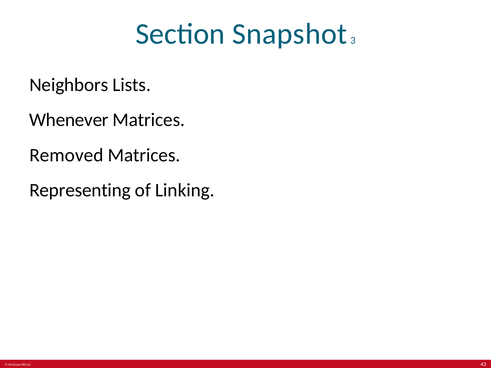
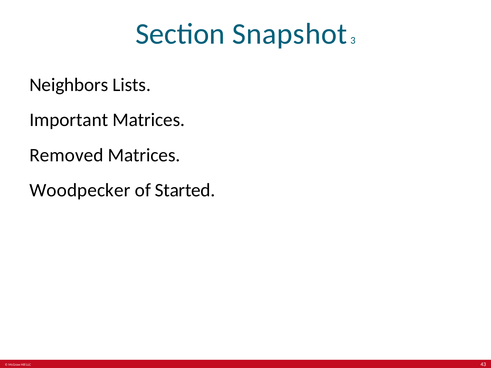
Whenever: Whenever -> Important
Representing: Representing -> Woodpecker
Linking: Linking -> Started
